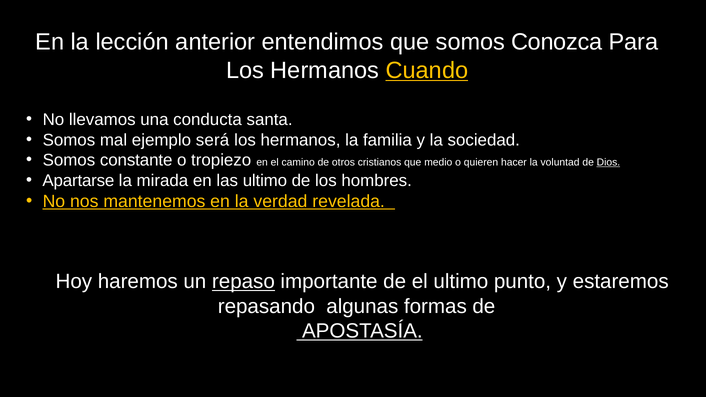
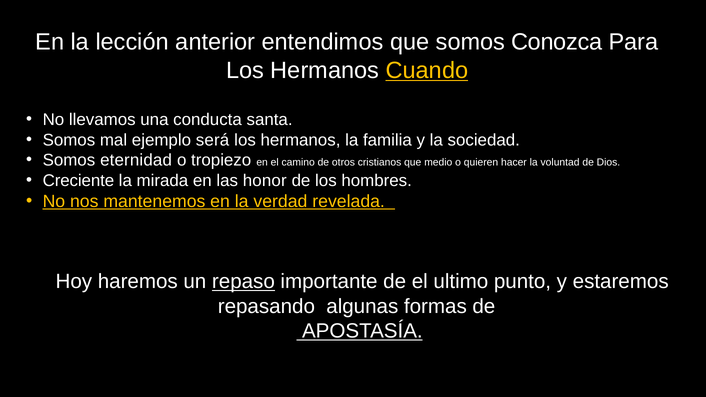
constante: constante -> eternidad
Dios underline: present -> none
Apartarse: Apartarse -> Creciente
las ultimo: ultimo -> honor
